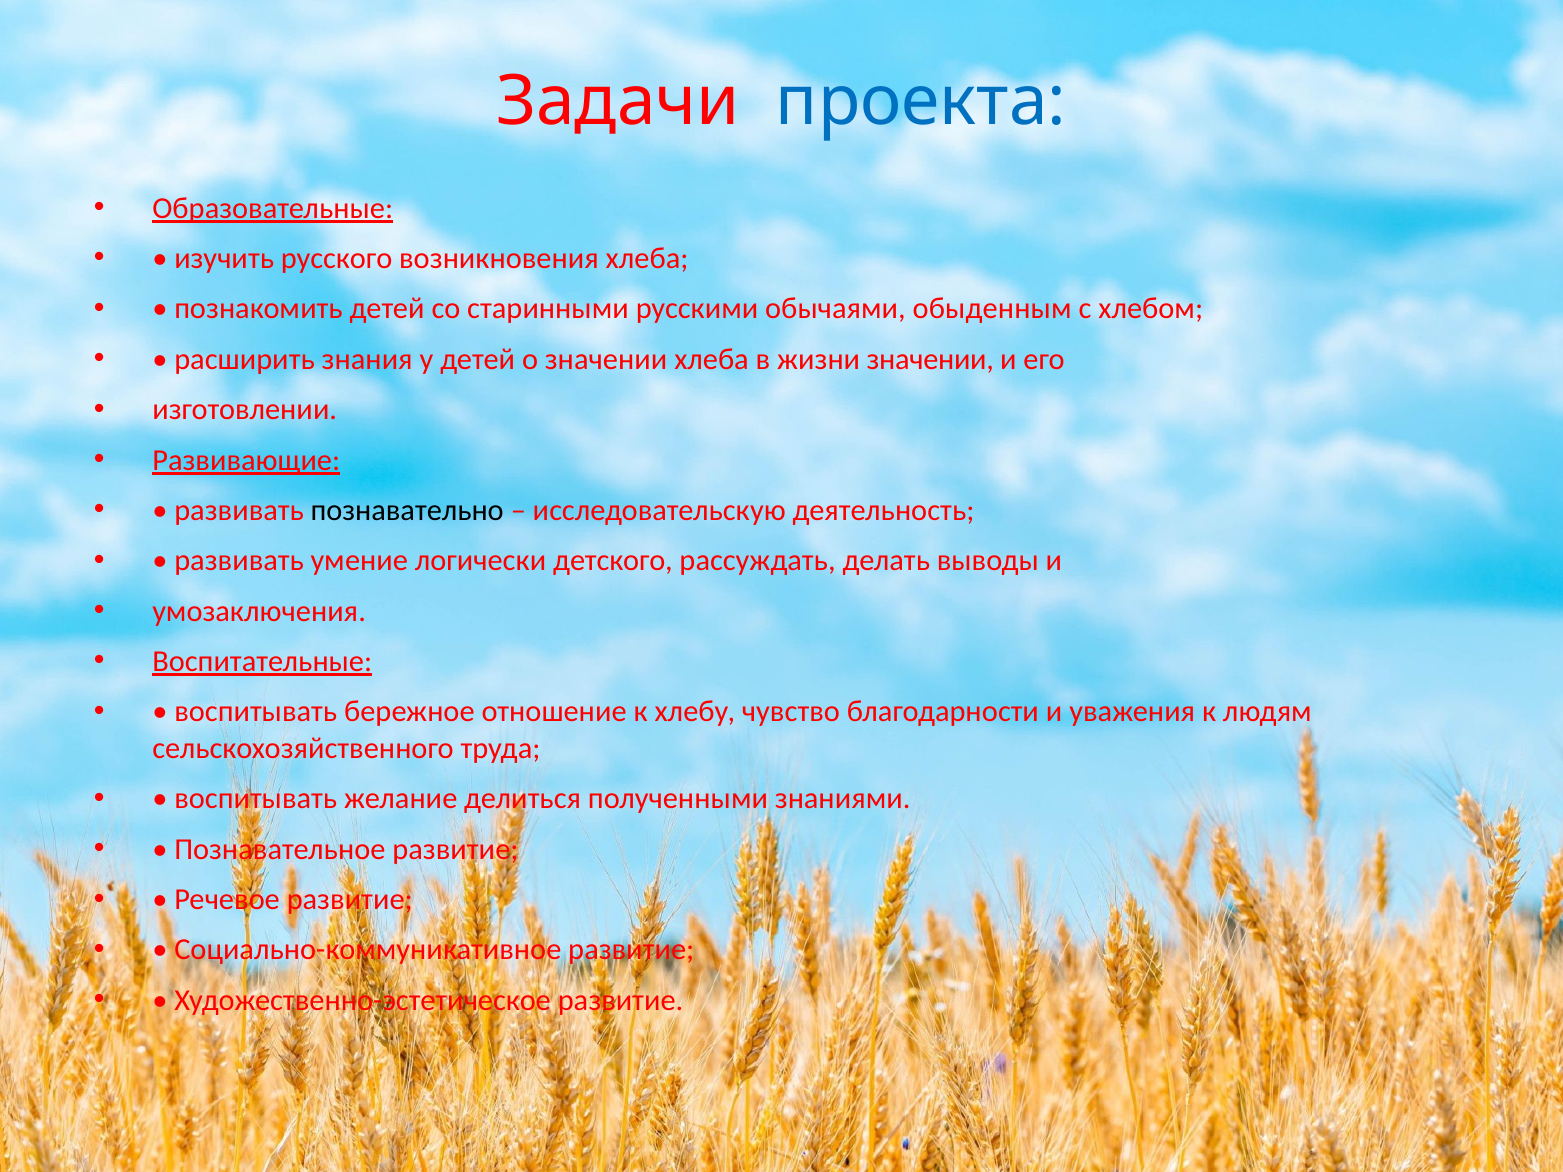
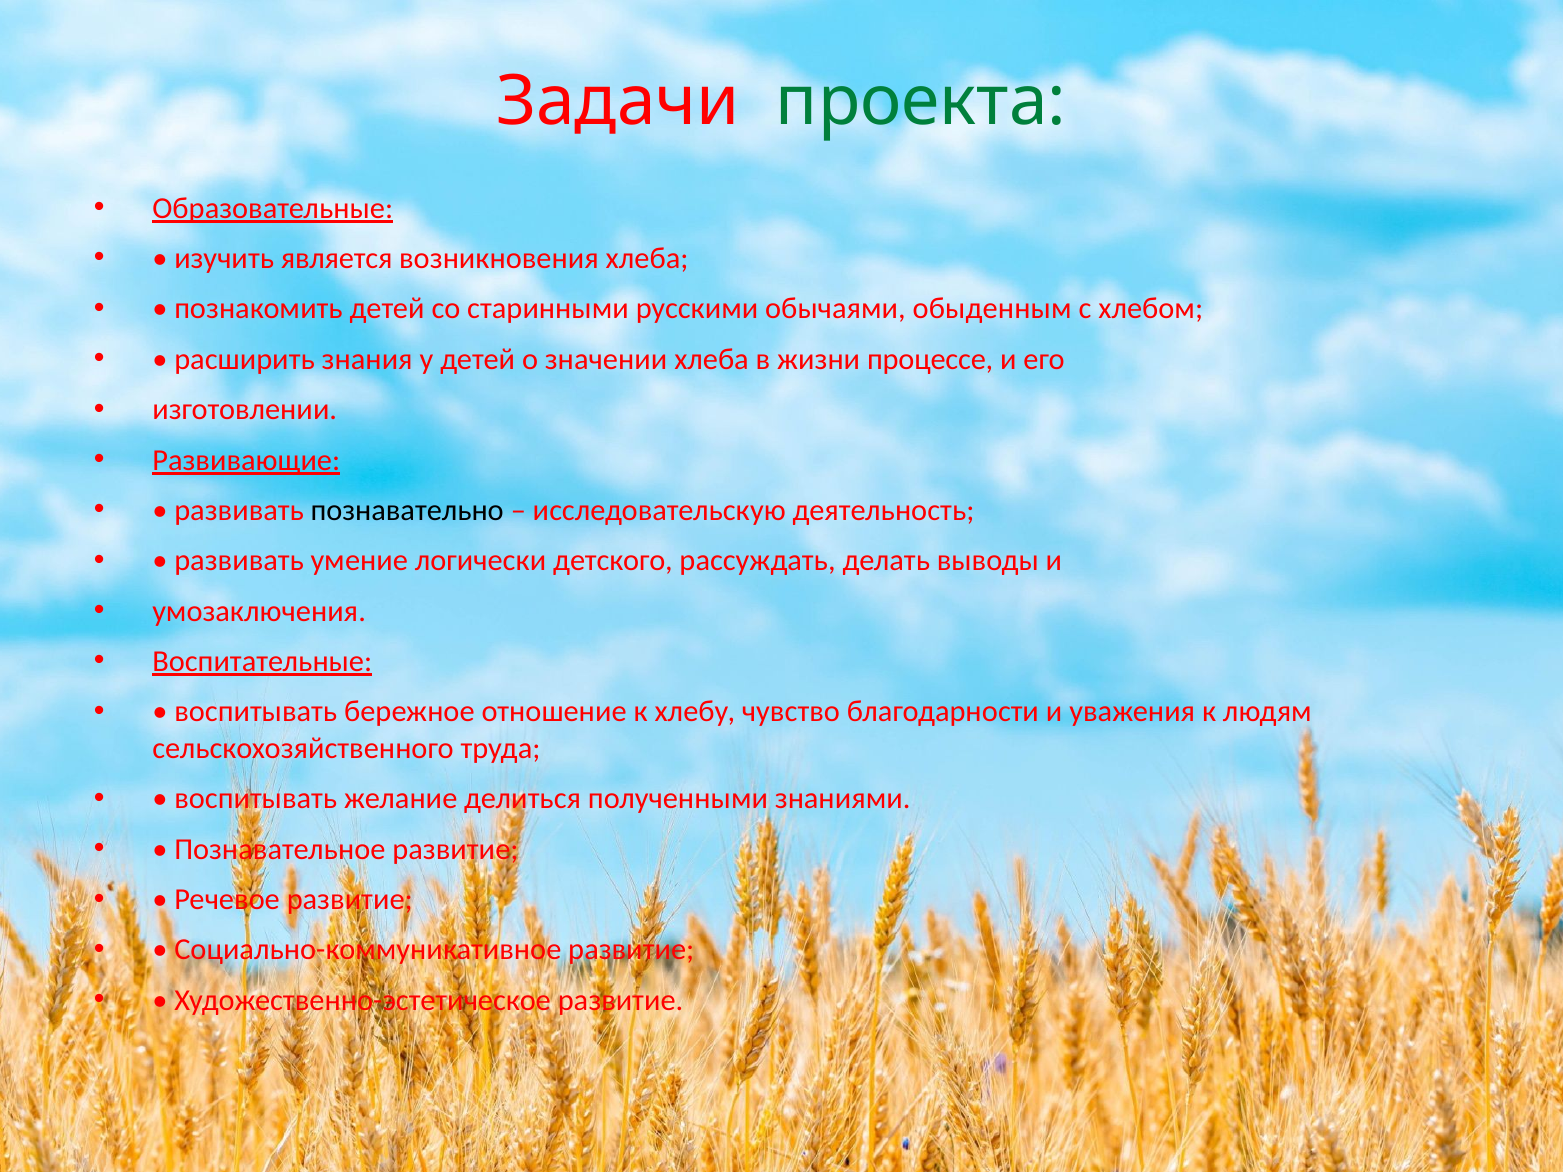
проекта colour: blue -> green
русского: русского -> является
жизни значении: значении -> процессе
